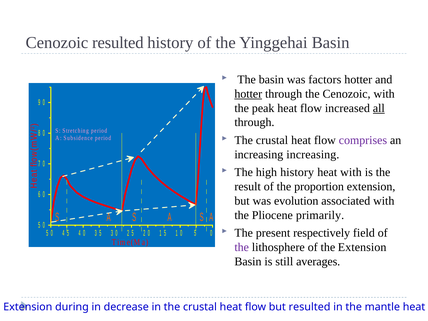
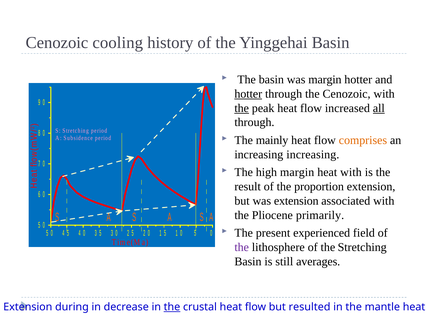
Cenozoic resulted: resulted -> cooling
was factors: factors -> margin
the at (242, 108) underline: none -> present
crustal at (272, 140): crustal -> mainly
comprises colour: purple -> orange
high history: history -> margin
was evolution: evolution -> extension
respectively: respectively -> experienced
the Extension: Extension -> Stretching
the at (172, 307) underline: none -> present
